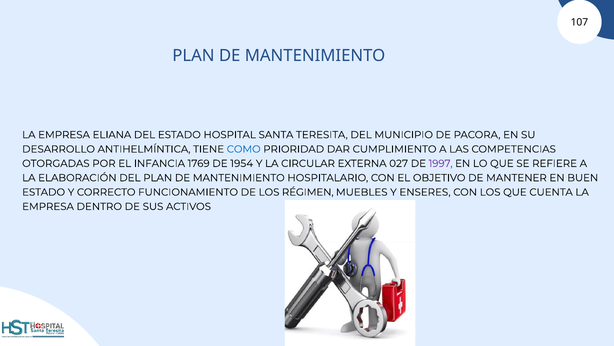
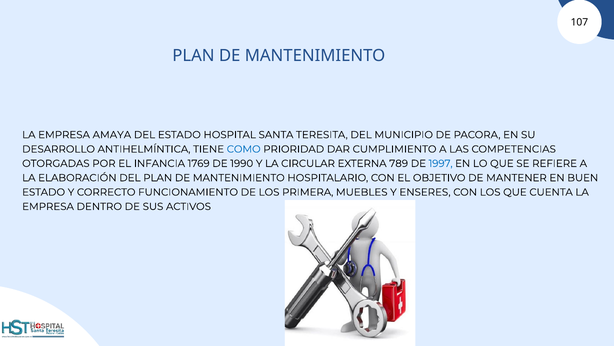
ELIANA: ELIANA -> AMAYA
1954: 1954 -> 1990
027: 027 -> 789
1997 colour: purple -> blue
RÉGIMEN: RÉGIMEN -> PRIMERA
